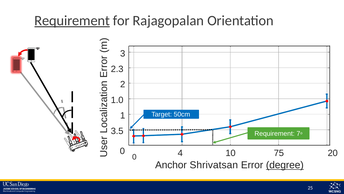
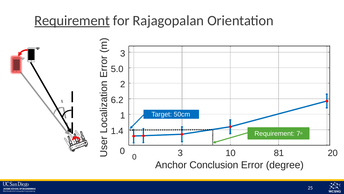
2.3: 2.3 -> 5.0
1.0: 1.0 -> 6.2
3.5: 3.5 -> 1.4
0 4: 4 -> 3
75: 75 -> 81
Shrivatsan: Shrivatsan -> Conclusion
degree underline: present -> none
